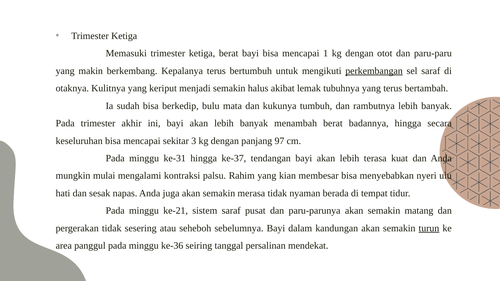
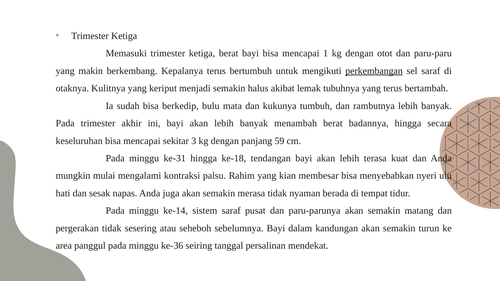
97: 97 -> 59
ke-37: ke-37 -> ke-18
ke-21: ke-21 -> ke-14
turun underline: present -> none
